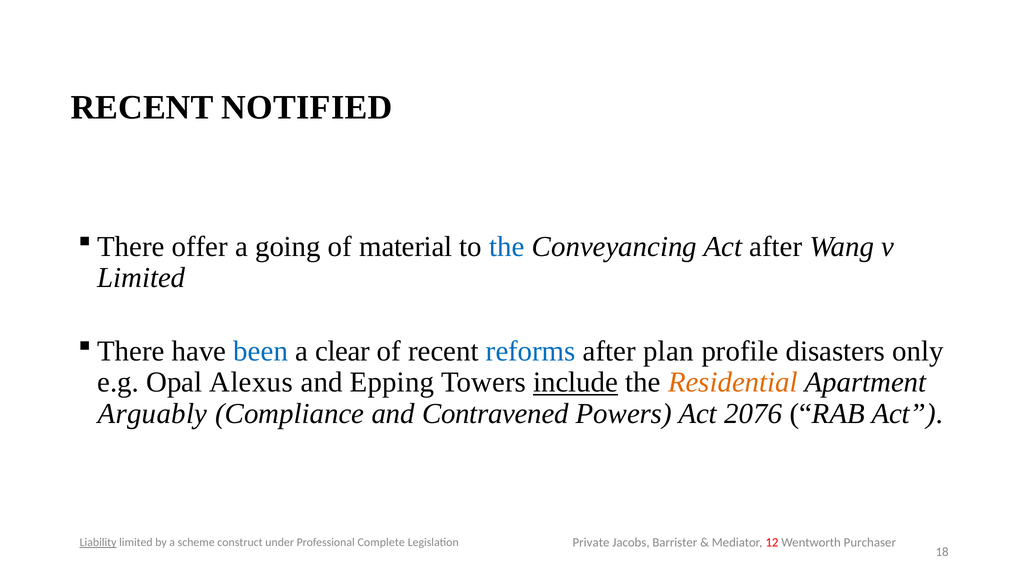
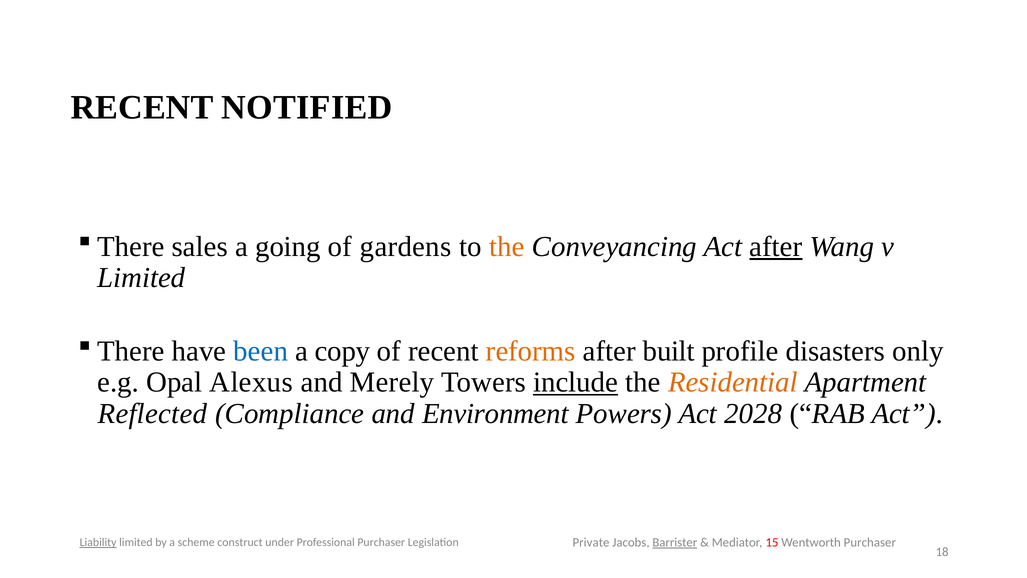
offer: offer -> sales
material: material -> gardens
the at (507, 246) colour: blue -> orange
after at (776, 246) underline: none -> present
clear: clear -> copy
reforms colour: blue -> orange
plan: plan -> built
Epping: Epping -> Merely
Arguably: Arguably -> Reflected
Contravened: Contravened -> Environment
2076: 2076 -> 2028
Professional Complete: Complete -> Purchaser
Barrister underline: none -> present
12: 12 -> 15
